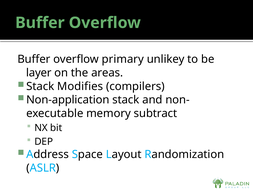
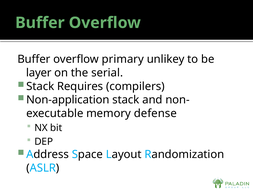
areas: areas -> serial
Modifies: Modifies -> Requires
subtract: subtract -> defense
